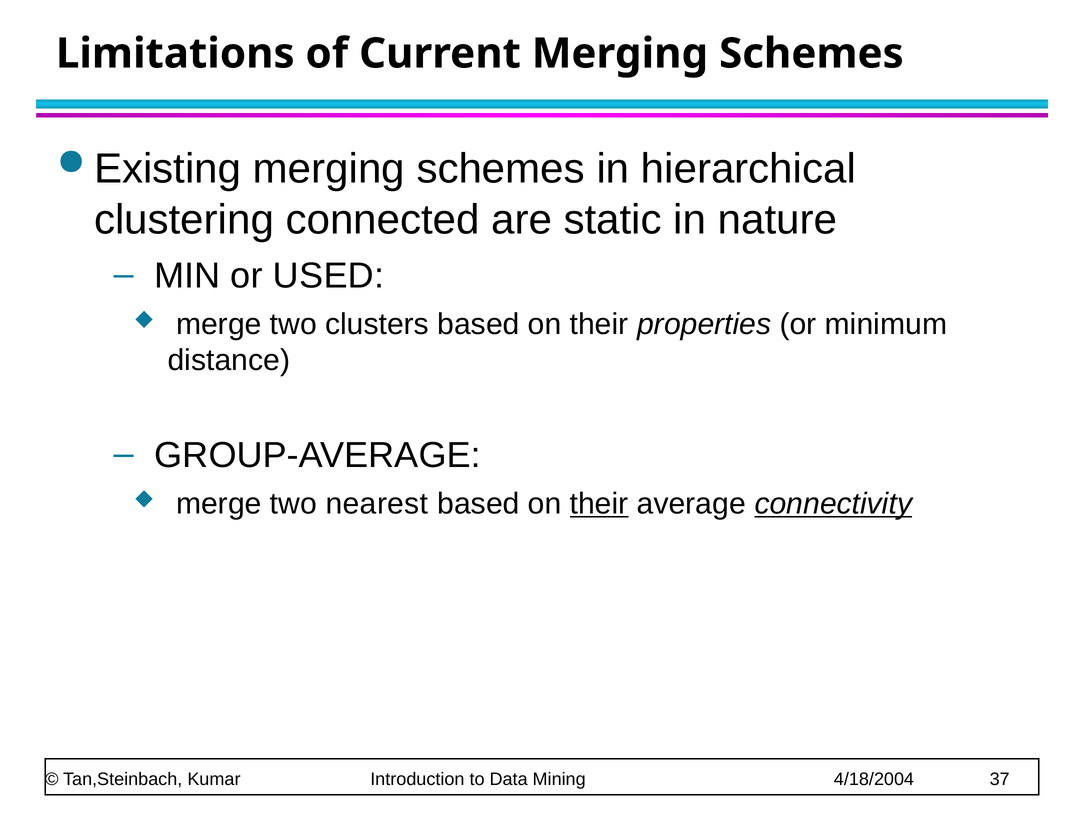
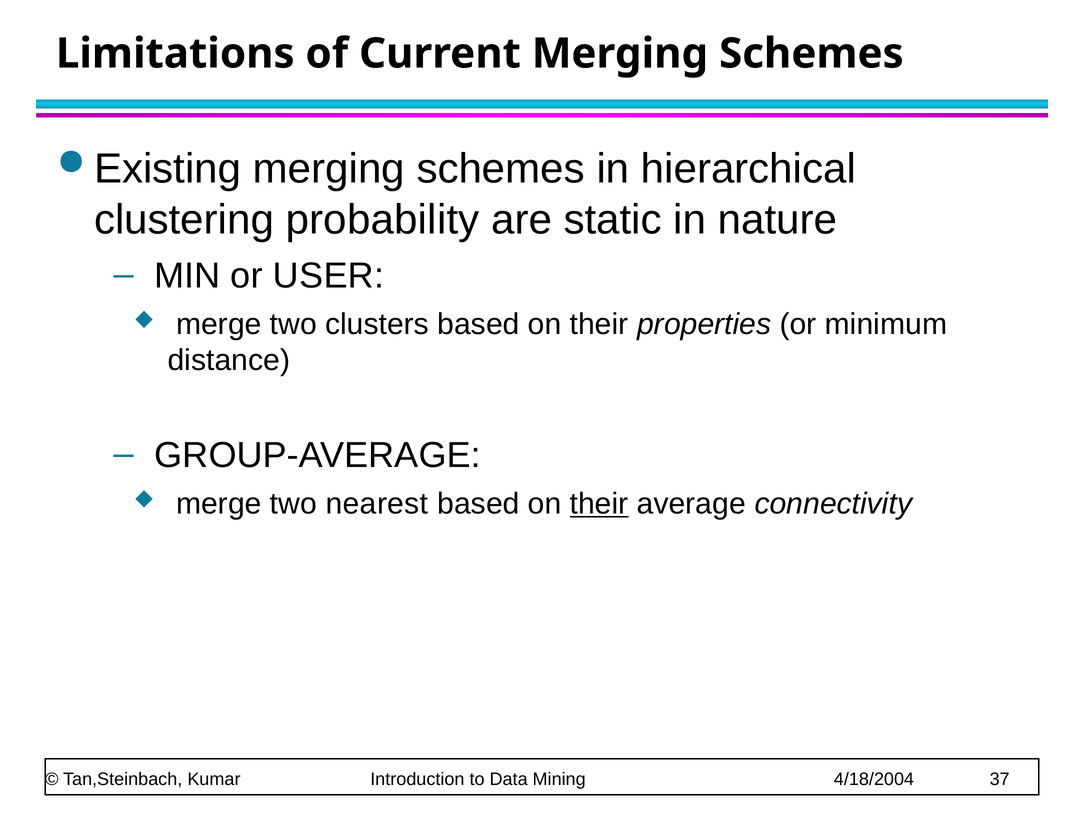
connected: connected -> probability
USED: USED -> USER
connectivity underline: present -> none
